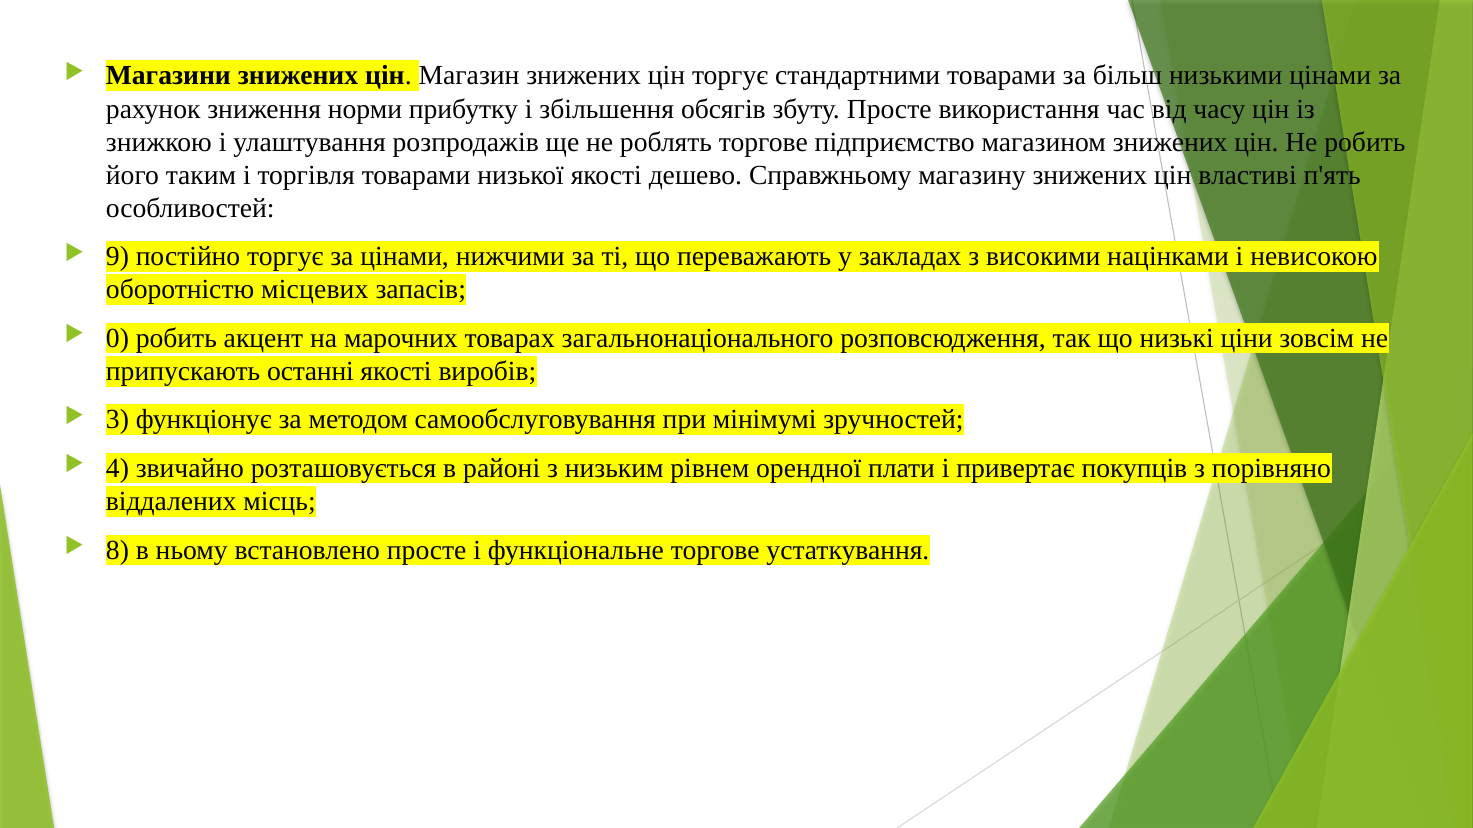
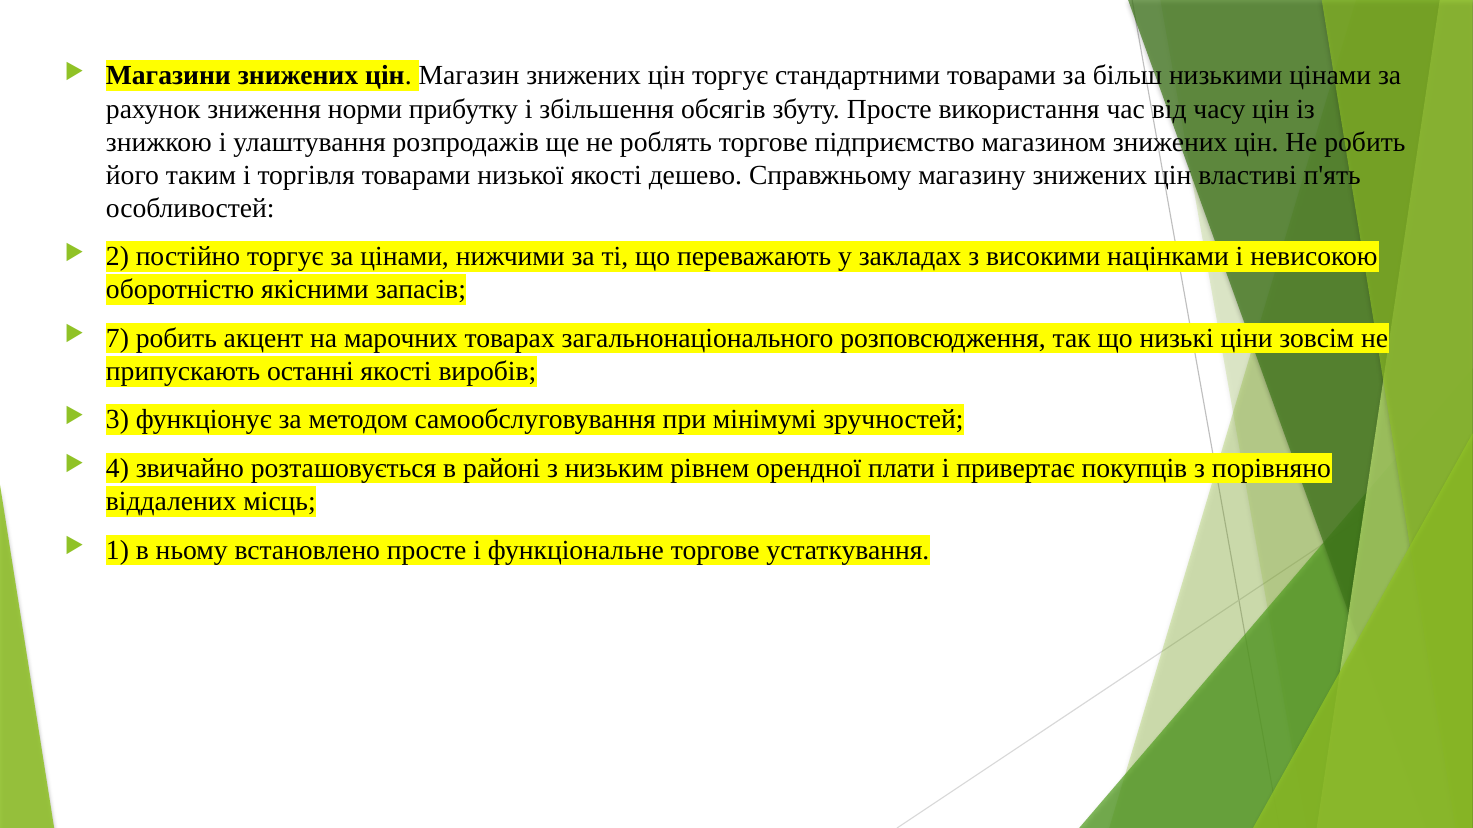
9: 9 -> 2
місцевих: місцевих -> якісними
0: 0 -> 7
8: 8 -> 1
